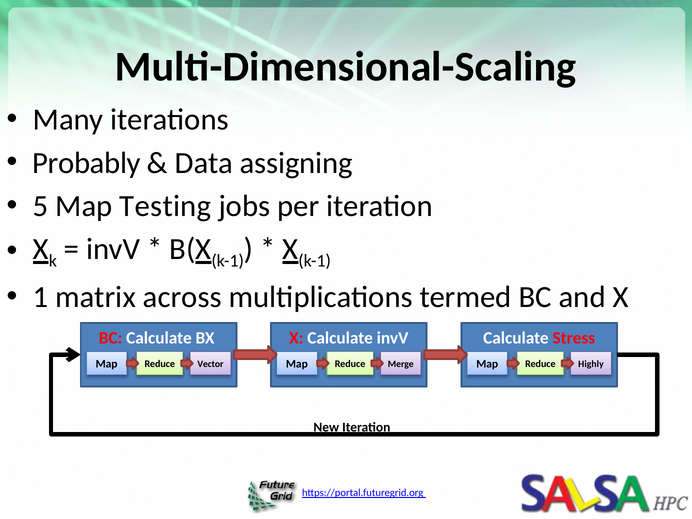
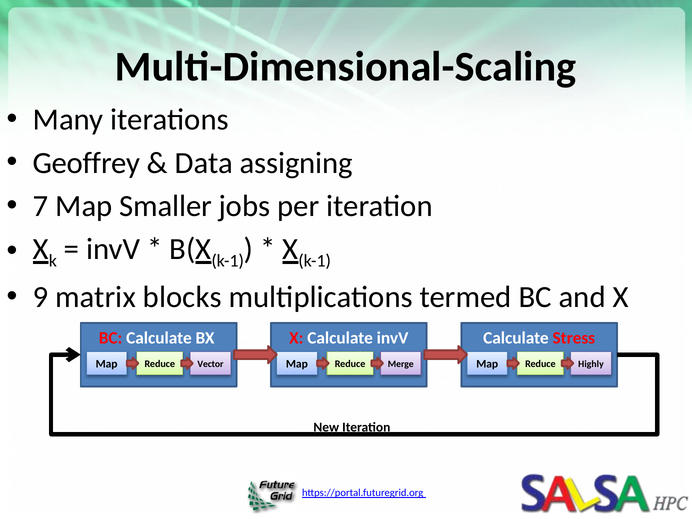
Probably: Probably -> Geoffrey
5: 5 -> 7
Testing: Testing -> Smaller
1: 1 -> 9
across: across -> blocks
